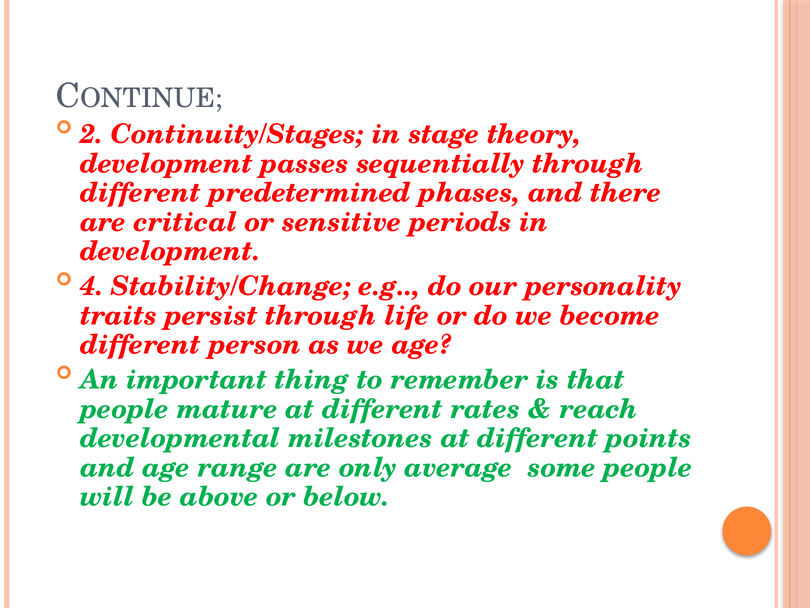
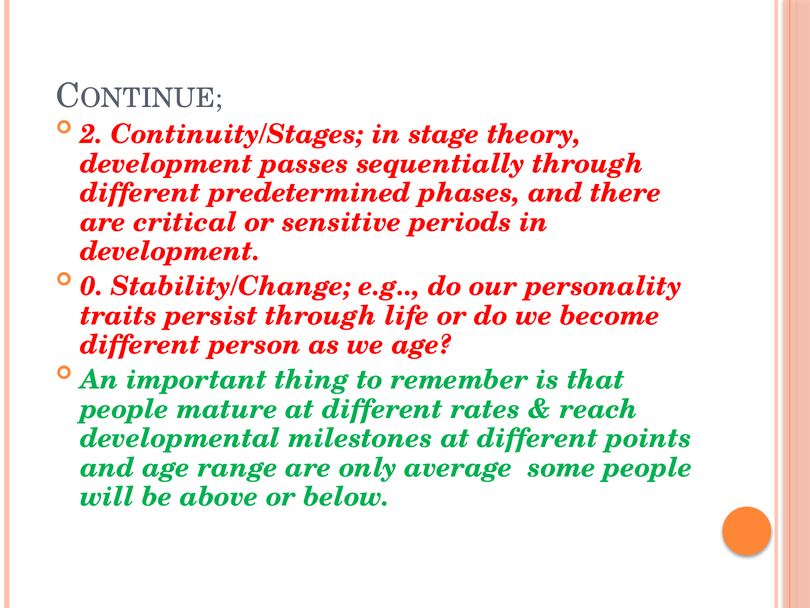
4: 4 -> 0
